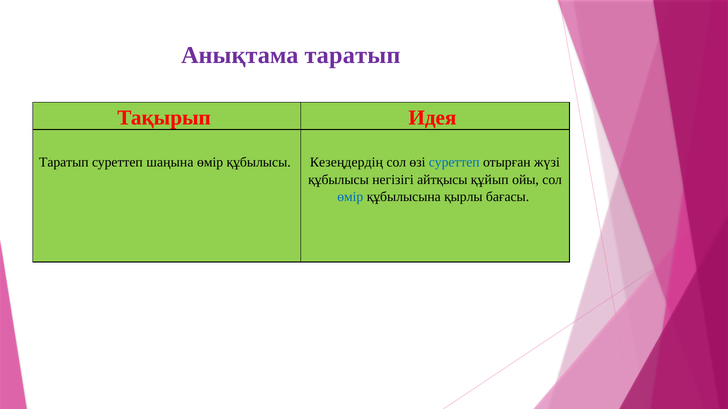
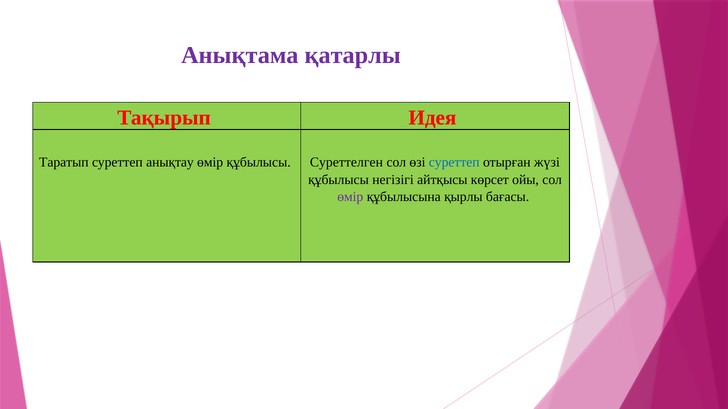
Анықтама таратып: таратып -> қатарлы
шаңына: шаңына -> анықтау
Кезеңдердің: Кезеңдердің -> Суреттелген
құйып: құйып -> көрсет
өмір at (350, 197) colour: blue -> purple
